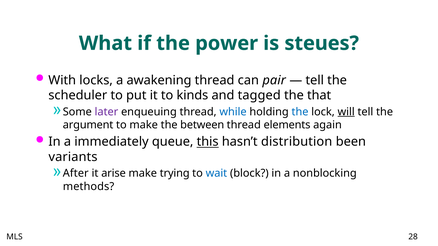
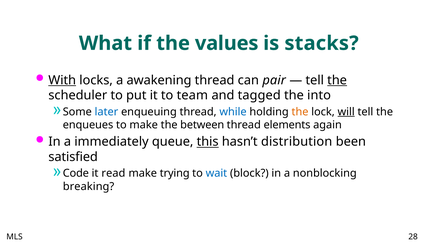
power: power -> values
steues: steues -> stacks
With underline: none -> present
the at (337, 80) underline: none -> present
kinds: kinds -> team
that: that -> into
later colour: purple -> blue
the at (300, 112) colour: blue -> orange
argument: argument -> enqueues
variants: variants -> satisfied
After: After -> Code
arise: arise -> read
methods: methods -> breaking
